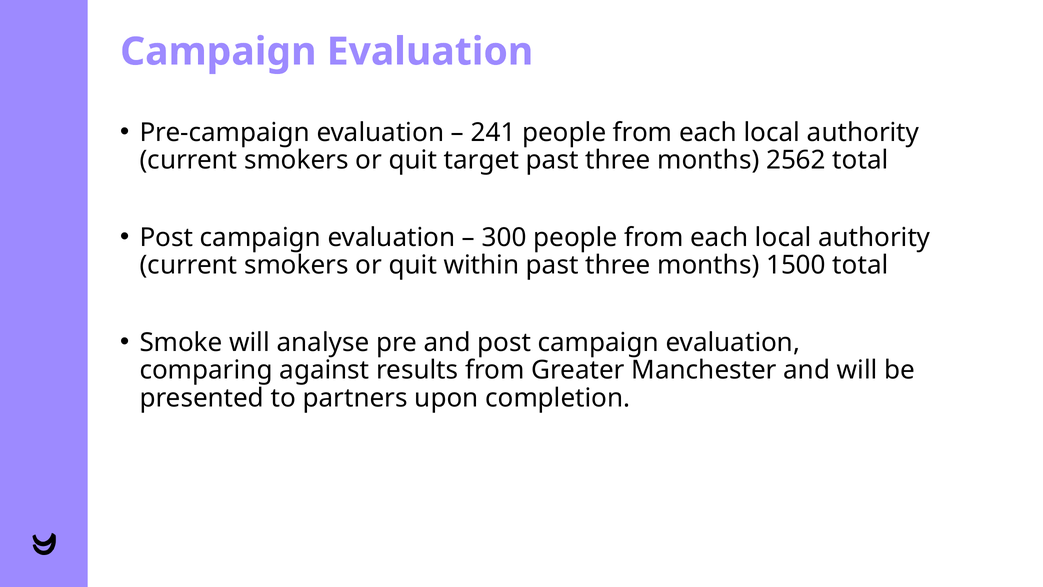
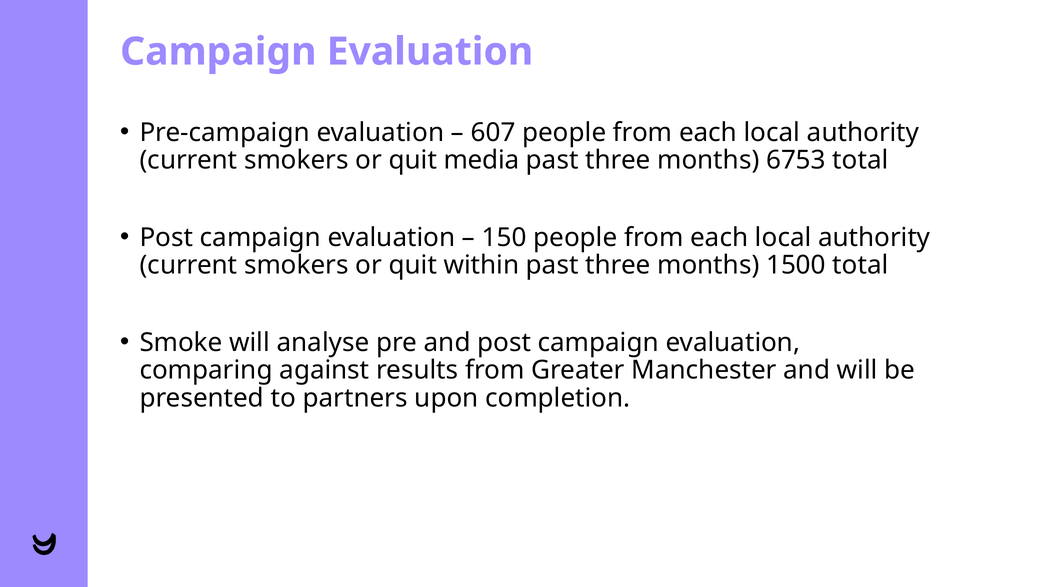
241: 241 -> 607
target: target -> media
2562: 2562 -> 6753
300: 300 -> 150
